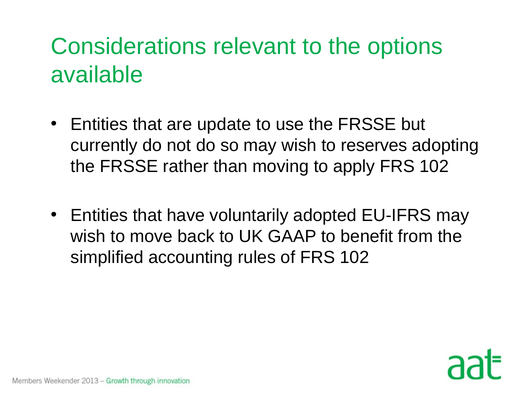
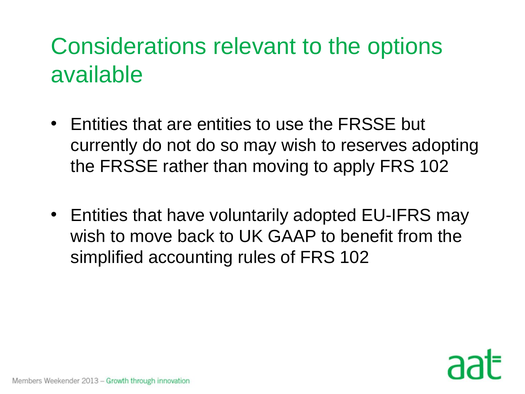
are update: update -> entities
